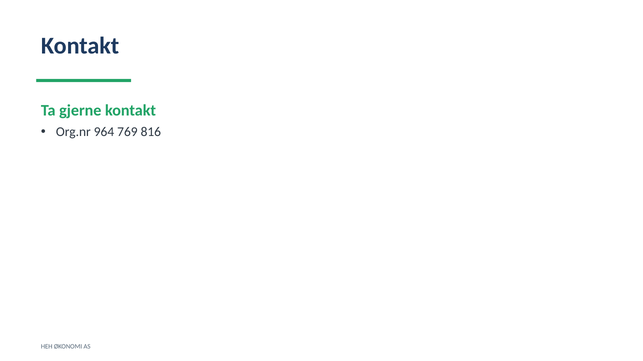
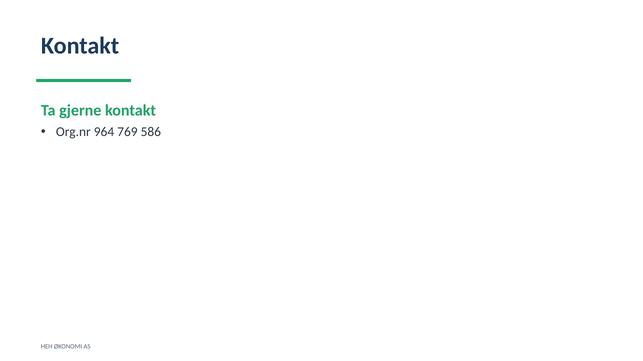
816: 816 -> 586
